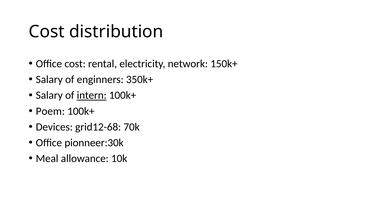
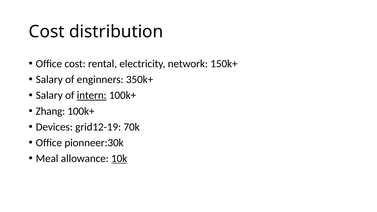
Poem: Poem -> Zhang
grid12-68: grid12-68 -> grid12-19
10k underline: none -> present
